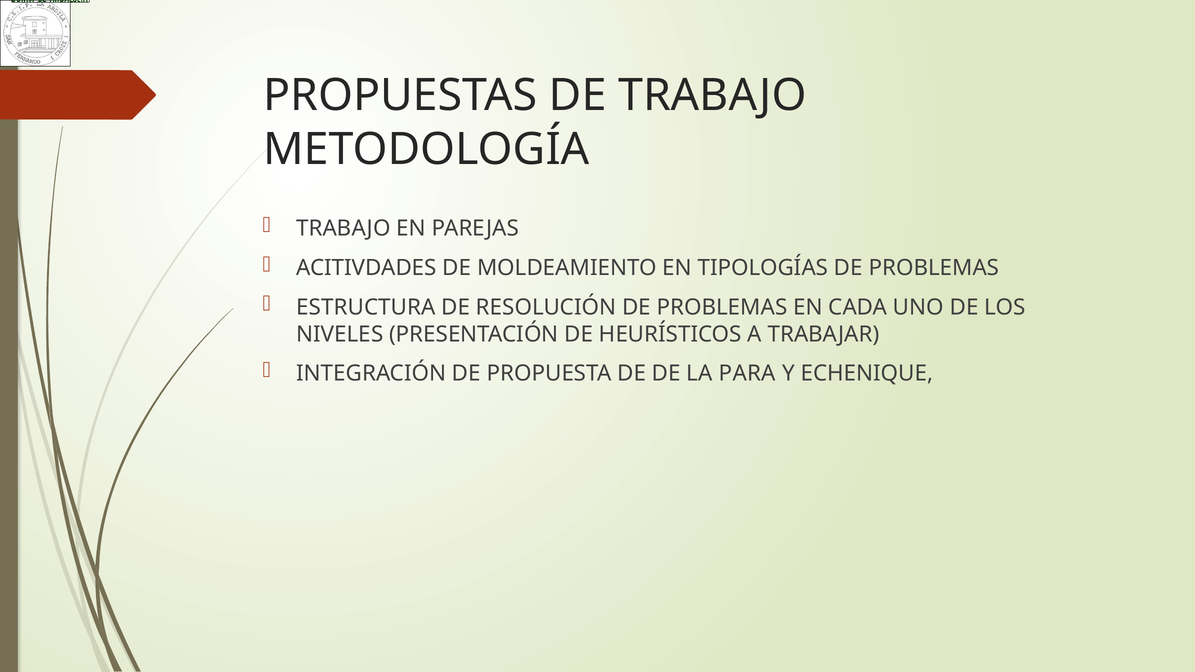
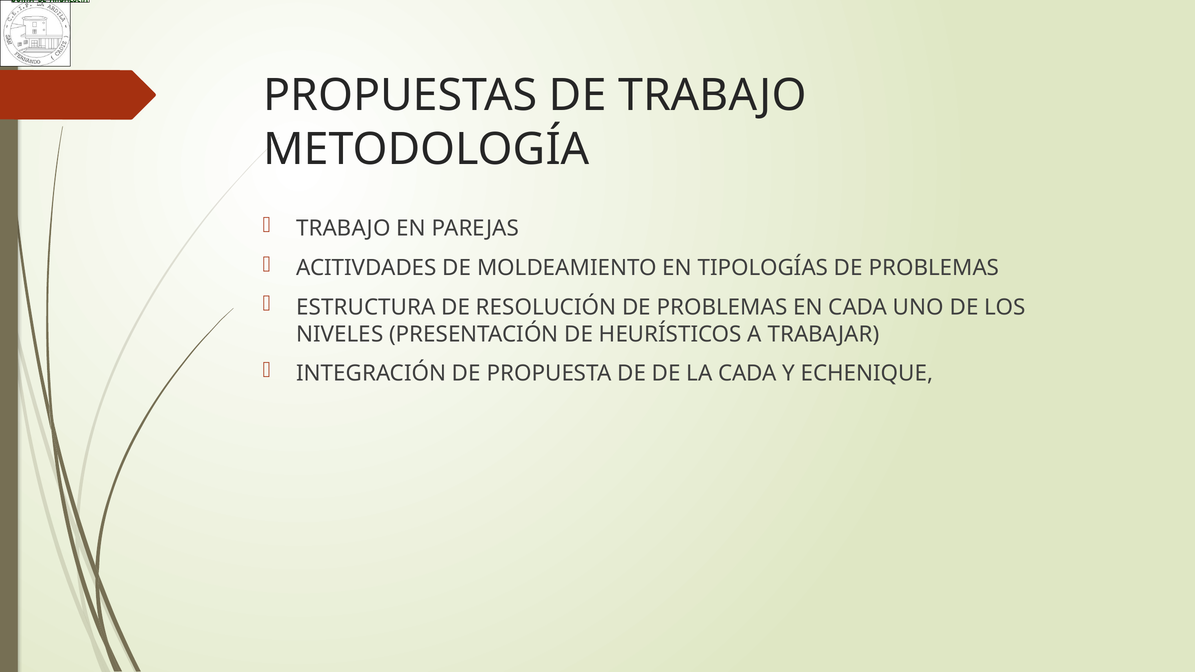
LA PARA: PARA -> CADA
